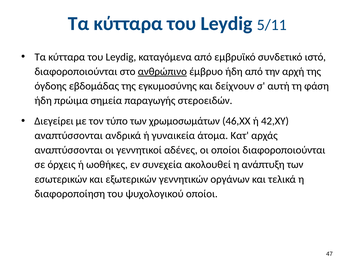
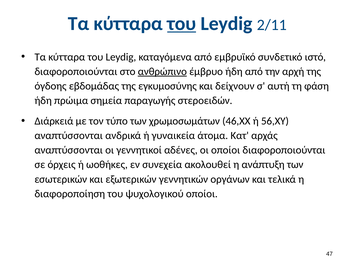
του at (182, 23) underline: none -> present
5/11: 5/11 -> 2/11
Διεγείρει: Διεγείρει -> Διάρκειά
42,ΧΥ: 42,ΧΥ -> 56,ΧΥ
